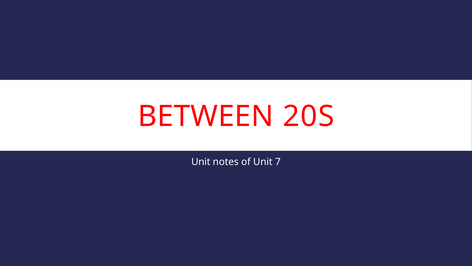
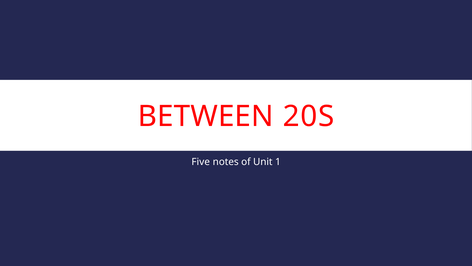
Unit at (201, 162): Unit -> Five
7: 7 -> 1
